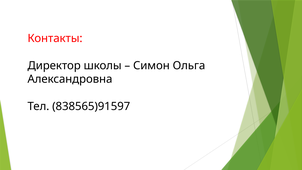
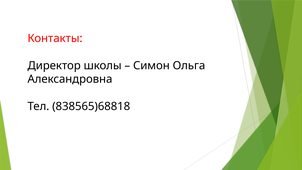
838565)91597: 838565)91597 -> 838565)68818
